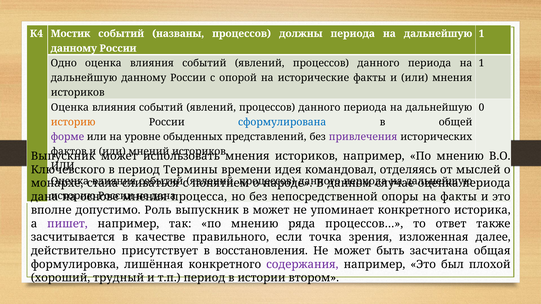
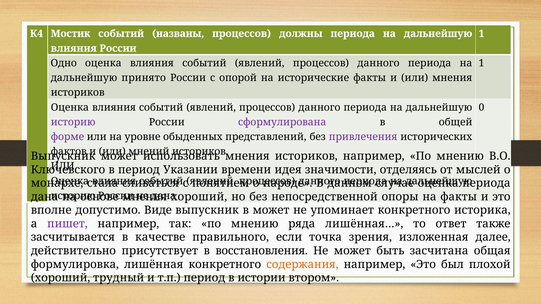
данному at (74, 48): данному -> влияния
данному at (144, 78): данному -> принято
историю at (73, 122) colour: orange -> purple
сформулирована colour: blue -> purple
Термины: Термины -> Указании
командовал: командовал -> значимости
процесса at (199, 197): процесса -> хороший
Роль: Роль -> Виде
процессов…: процессов… -> лишённая…
содержания colour: purple -> orange
